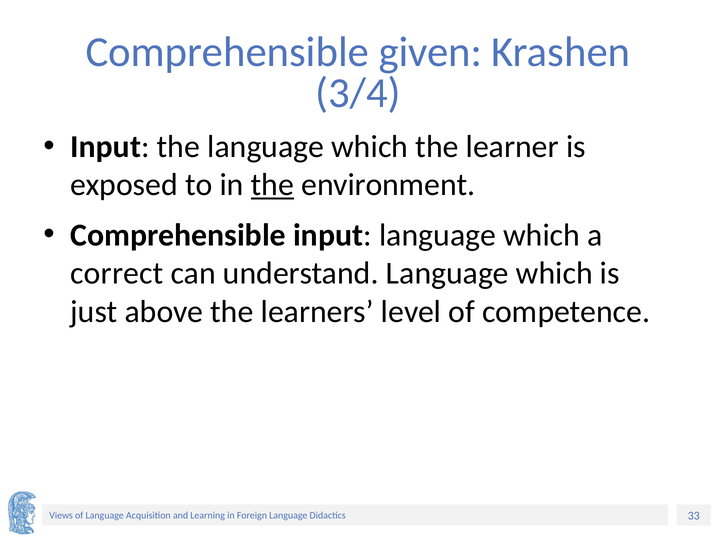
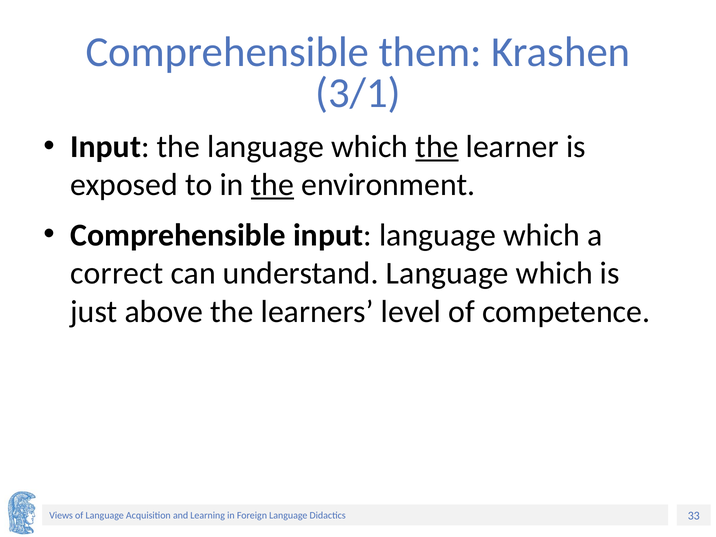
given: given -> them
3/4: 3/4 -> 3/1
the at (437, 147) underline: none -> present
